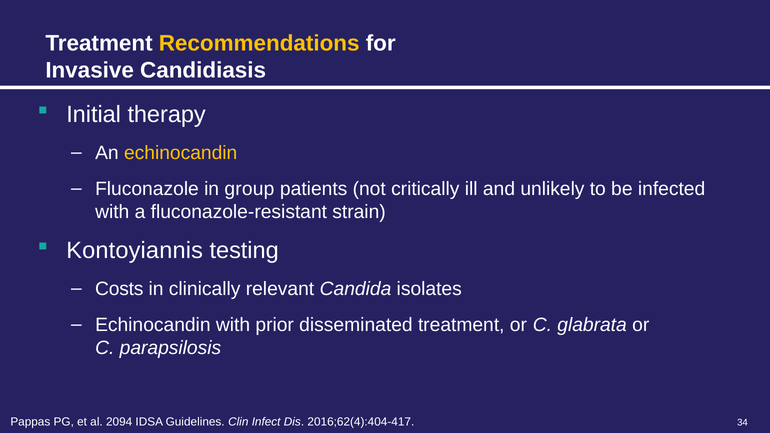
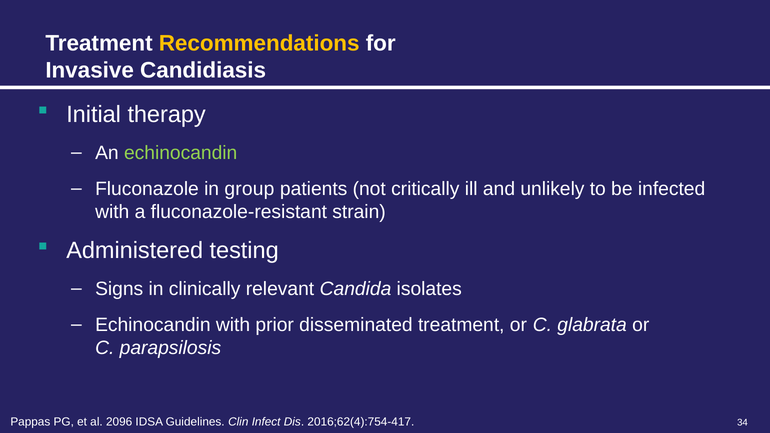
echinocandin at (181, 153) colour: yellow -> light green
Kontoyiannis: Kontoyiannis -> Administered
Costs: Costs -> Signs
2094: 2094 -> 2096
2016;62(4):404-417: 2016;62(4):404-417 -> 2016;62(4):754-417
